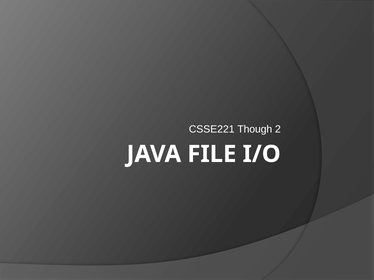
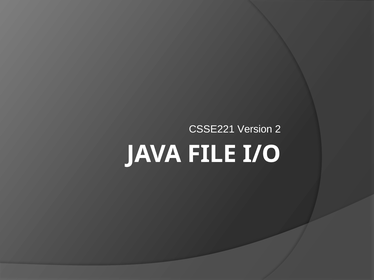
Though: Though -> Version
